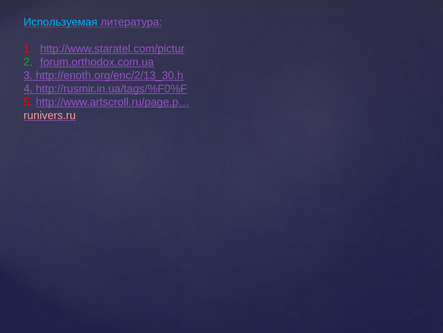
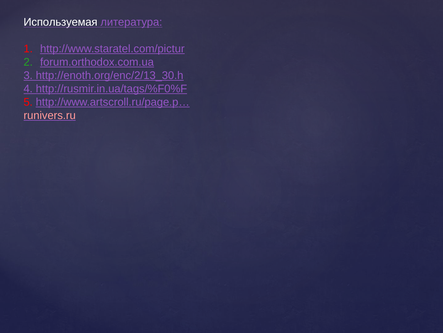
Используемая colour: light blue -> white
